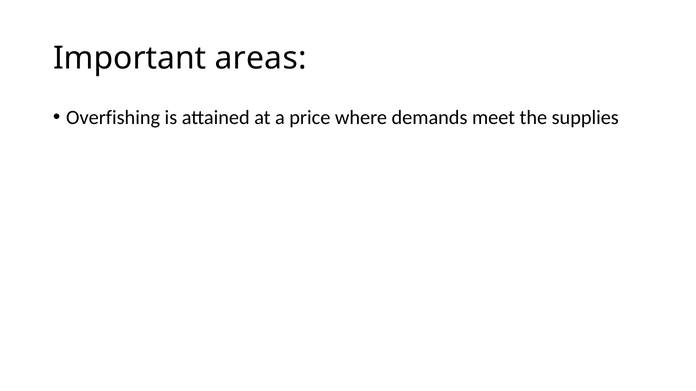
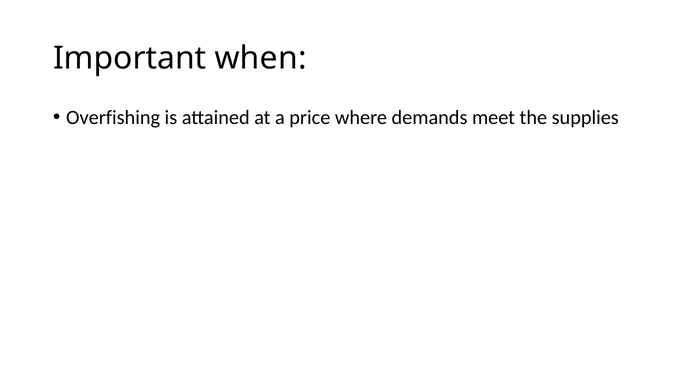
areas: areas -> when
